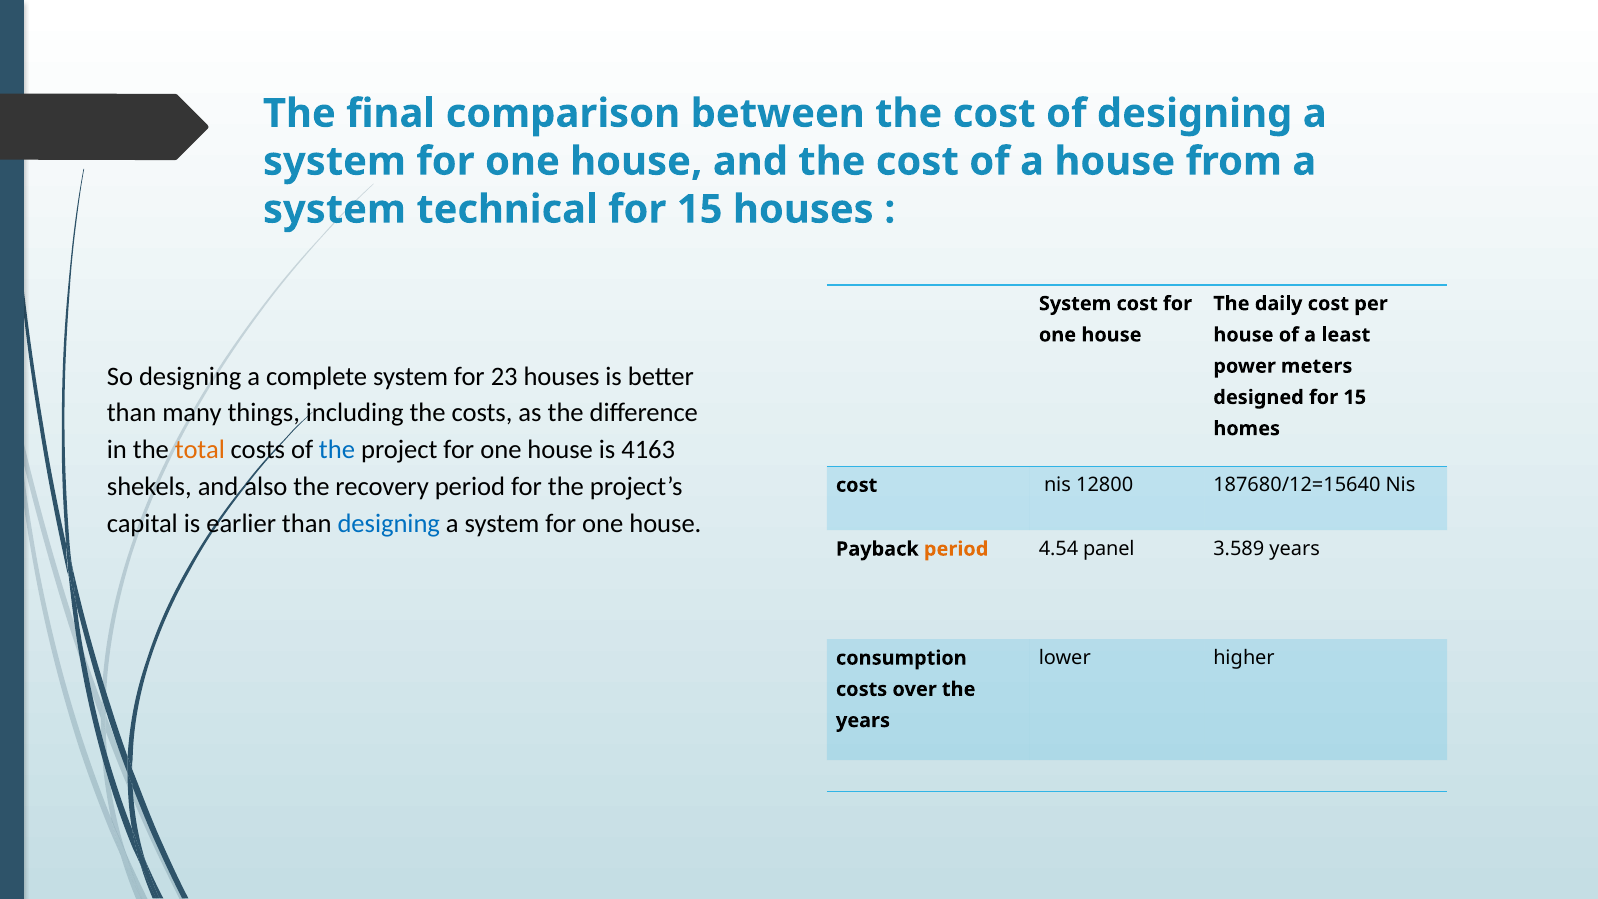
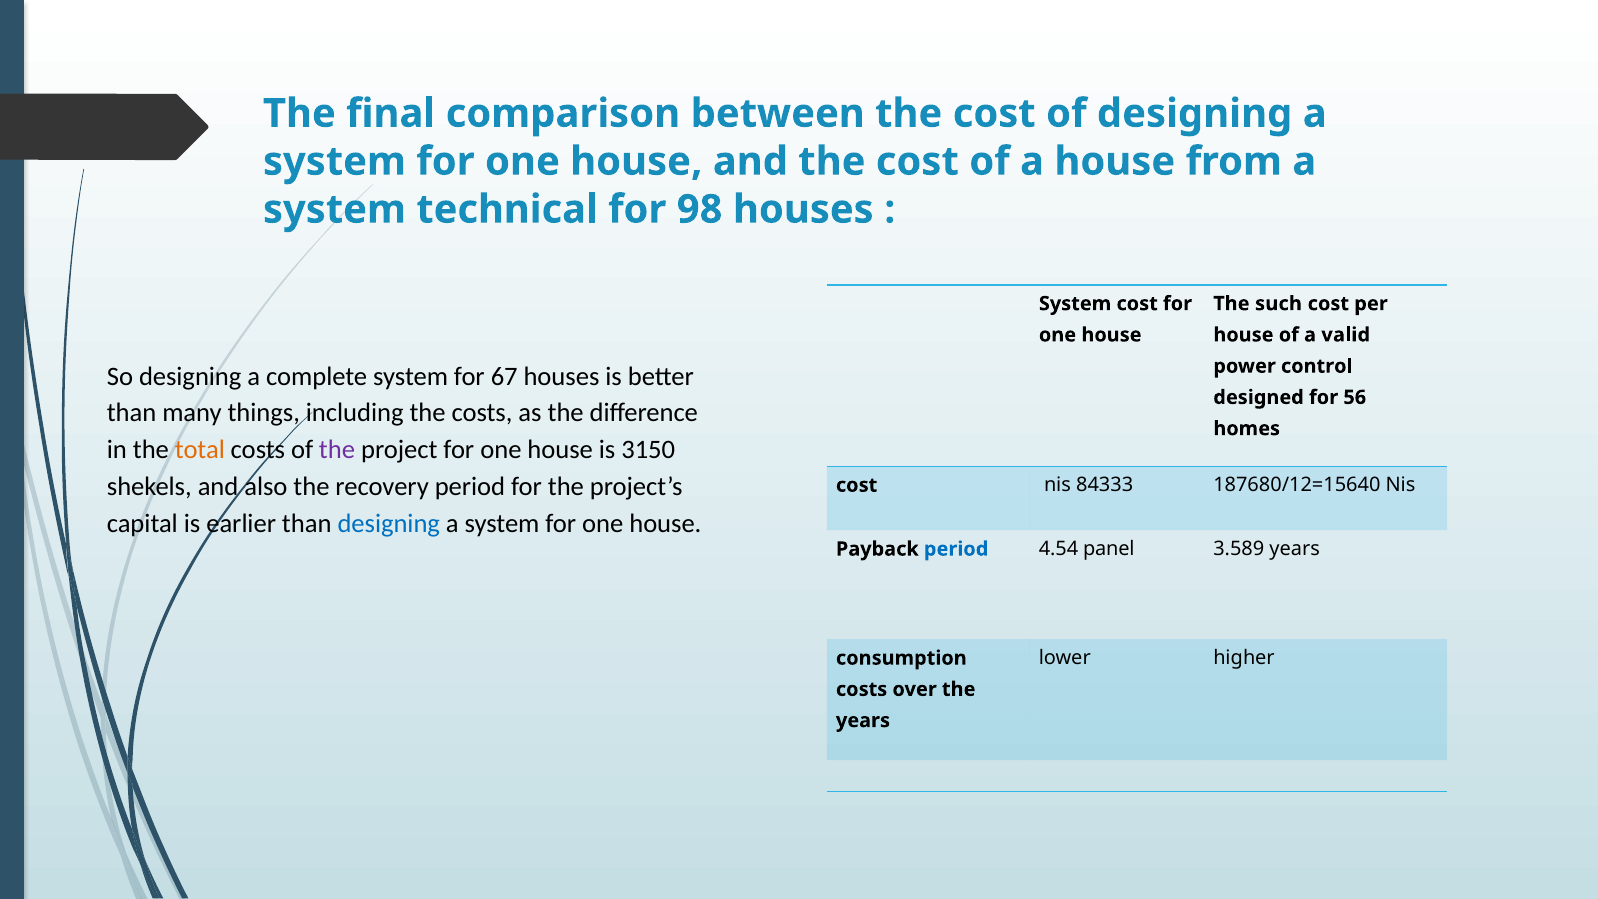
15 at (700, 209): 15 -> 98
daily: daily -> such
least: least -> valid
meters: meters -> control
23: 23 -> 67
designed for 15: 15 -> 56
the at (337, 450) colour: blue -> purple
4163: 4163 -> 3150
12800: 12800 -> 84333
period at (956, 549) colour: orange -> blue
